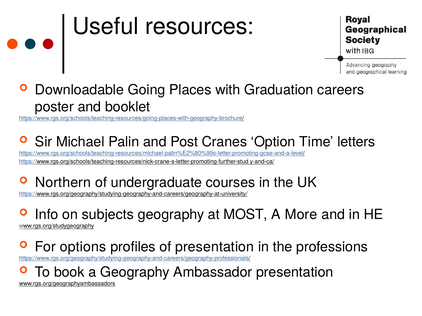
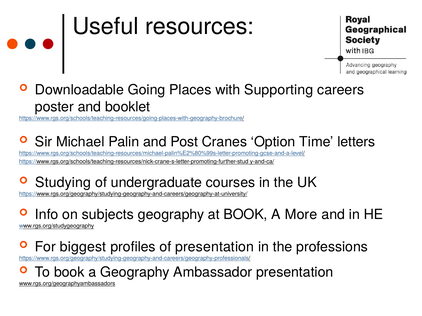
Graduation: Graduation -> Supporting
Northern: Northern -> Studying
at MOST: MOST -> BOOK
options: options -> biggest
